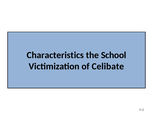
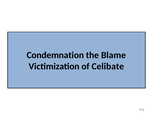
Characteristics: Characteristics -> Condemnation
School: School -> Blame
